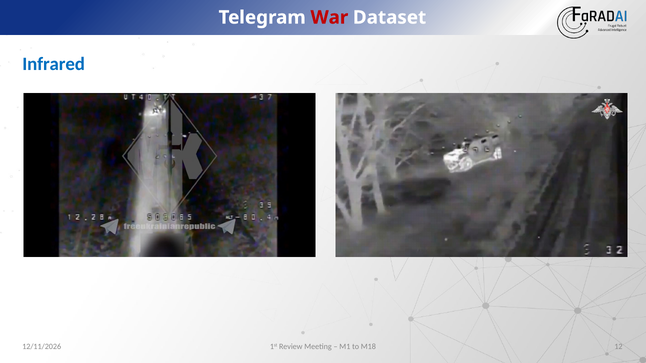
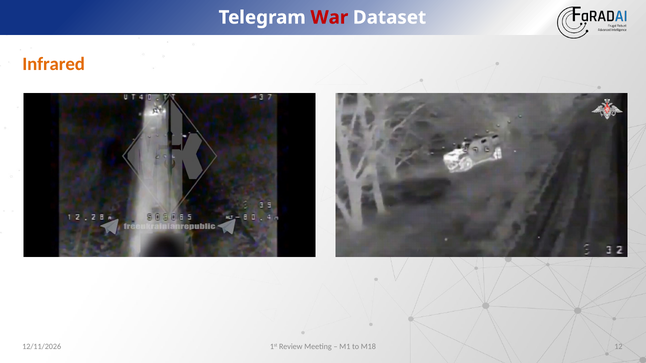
Infrared colour: blue -> orange
